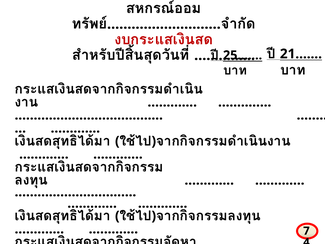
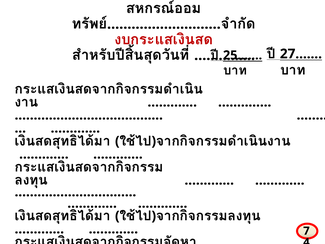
21: 21 -> 27
